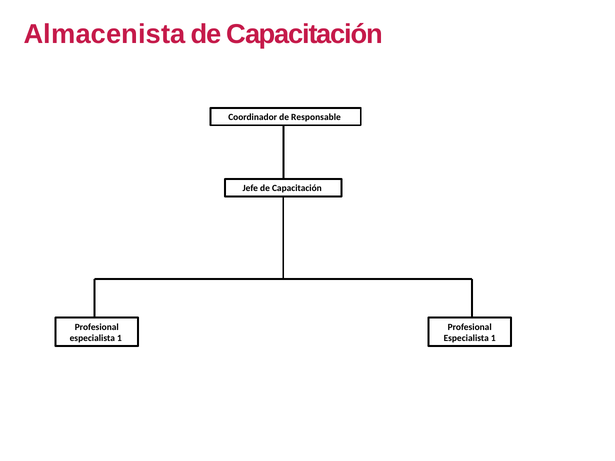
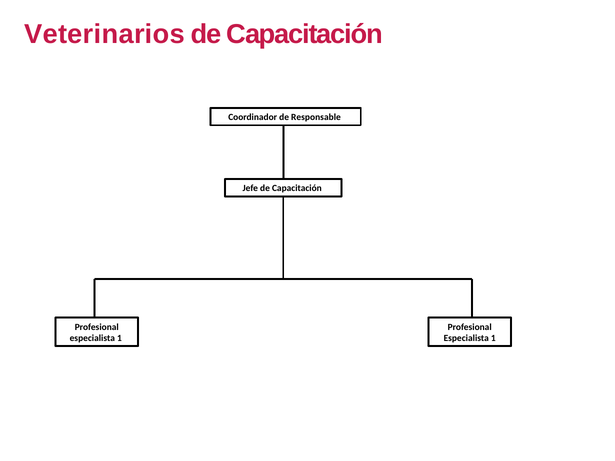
Almacenista: Almacenista -> Veterinarios
